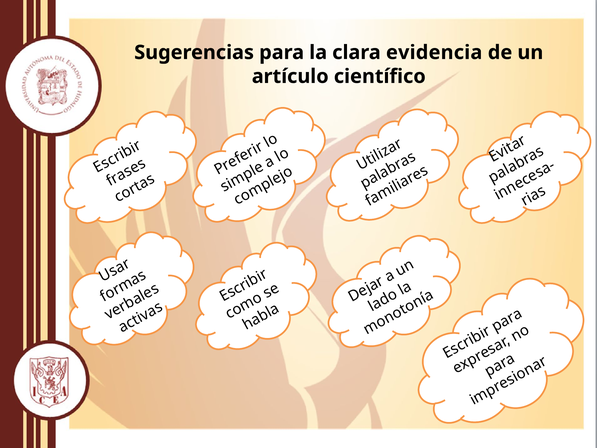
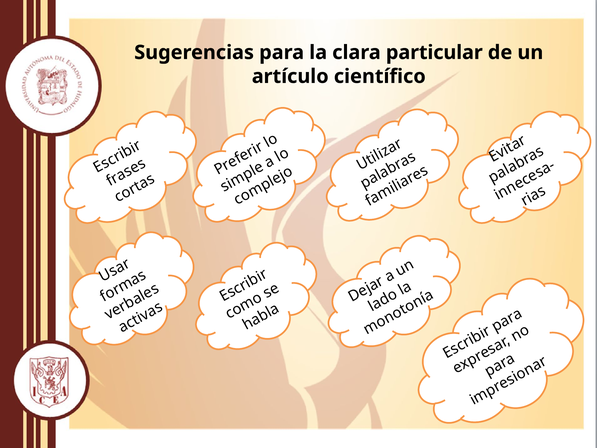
evidencia: evidencia -> particular
